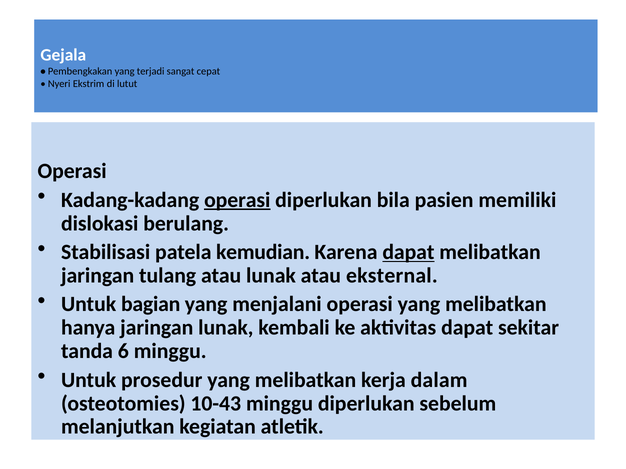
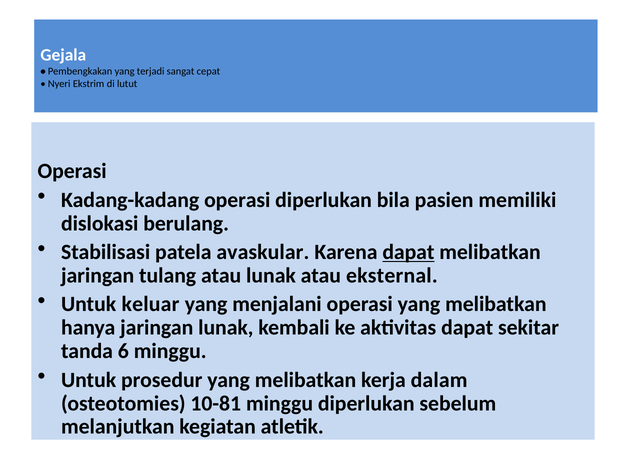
operasi at (237, 200) underline: present -> none
kemudian: kemudian -> avaskular
bagian: bagian -> keluar
10-43: 10-43 -> 10-81
